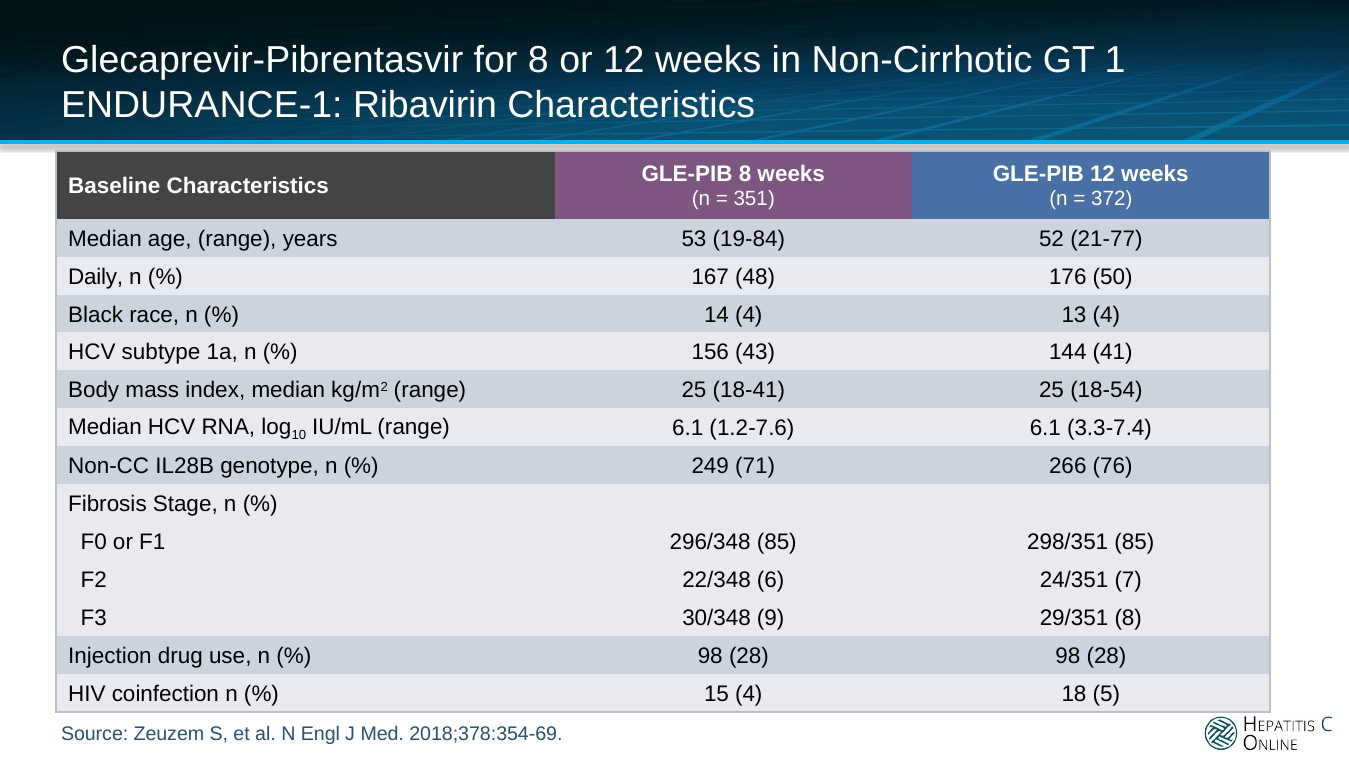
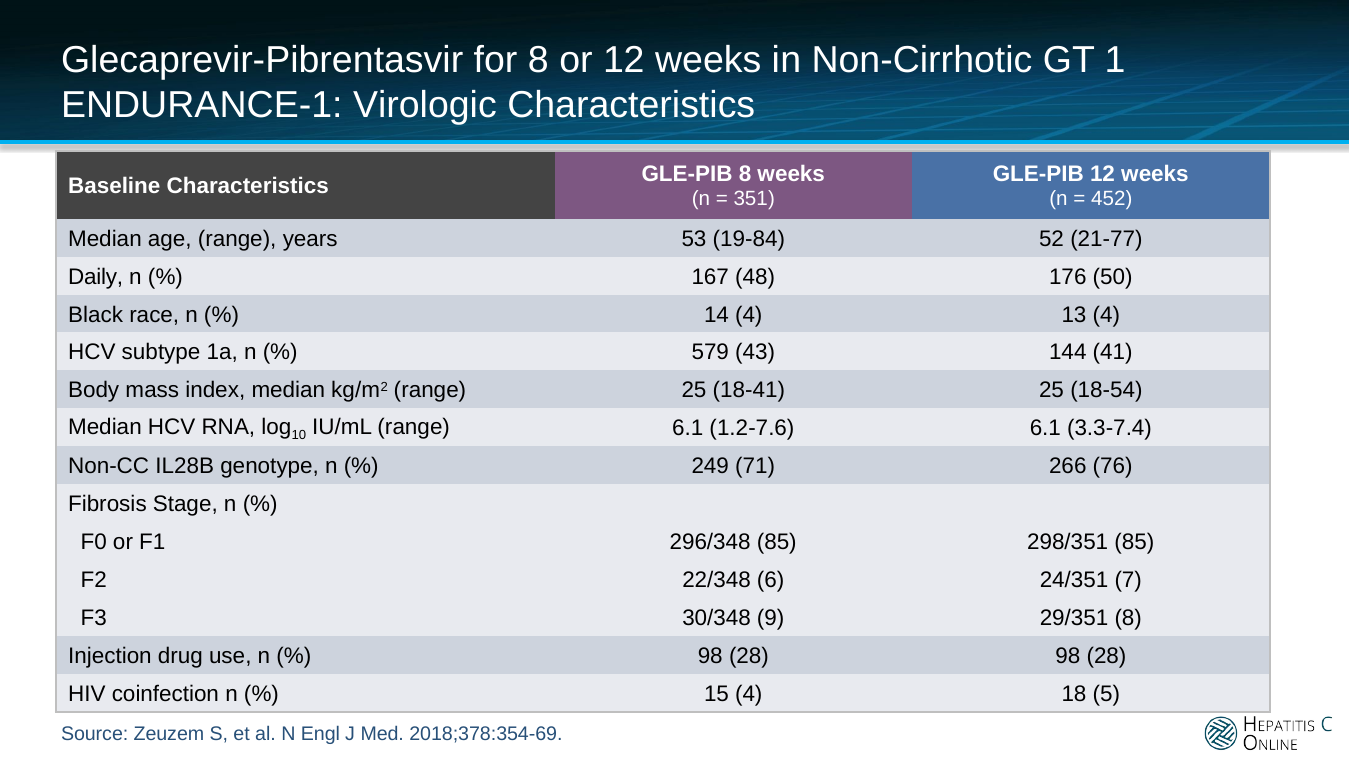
Ribavirin: Ribavirin -> Virologic
372: 372 -> 452
156: 156 -> 579
